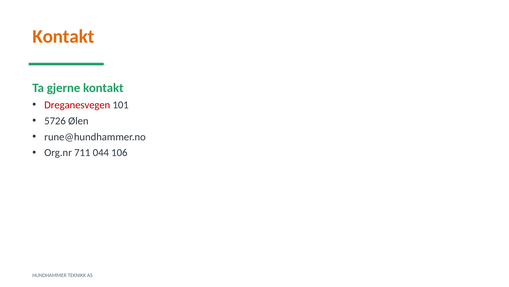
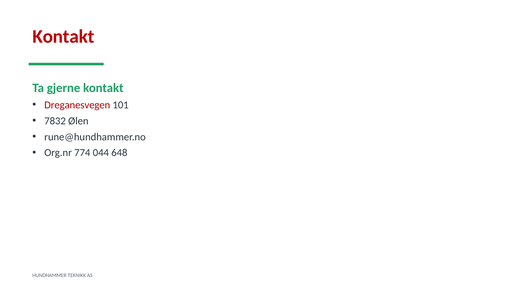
Kontakt at (63, 36) colour: orange -> red
5726: 5726 -> 7832
711: 711 -> 774
106: 106 -> 648
